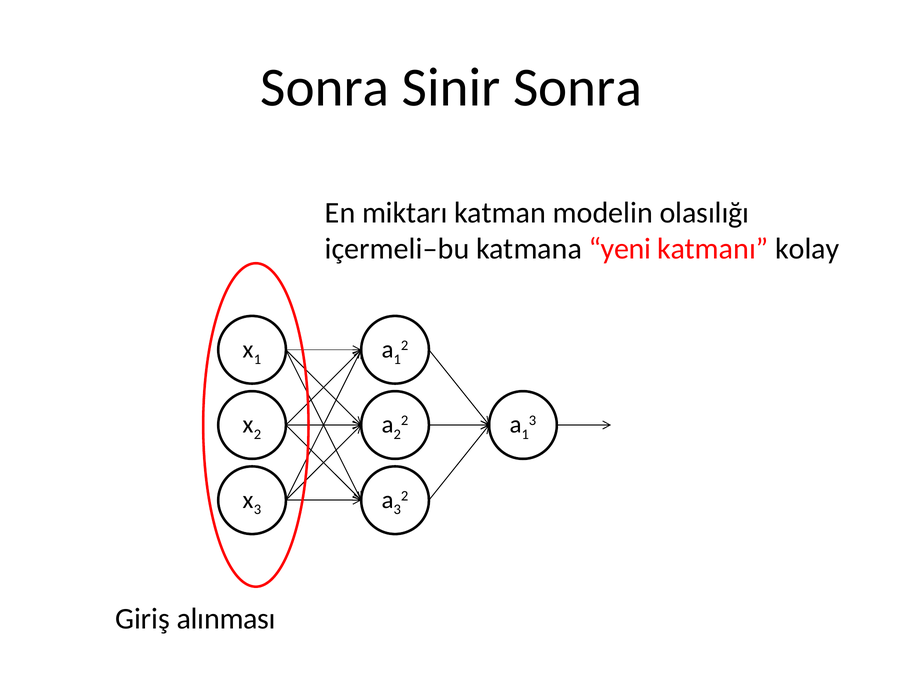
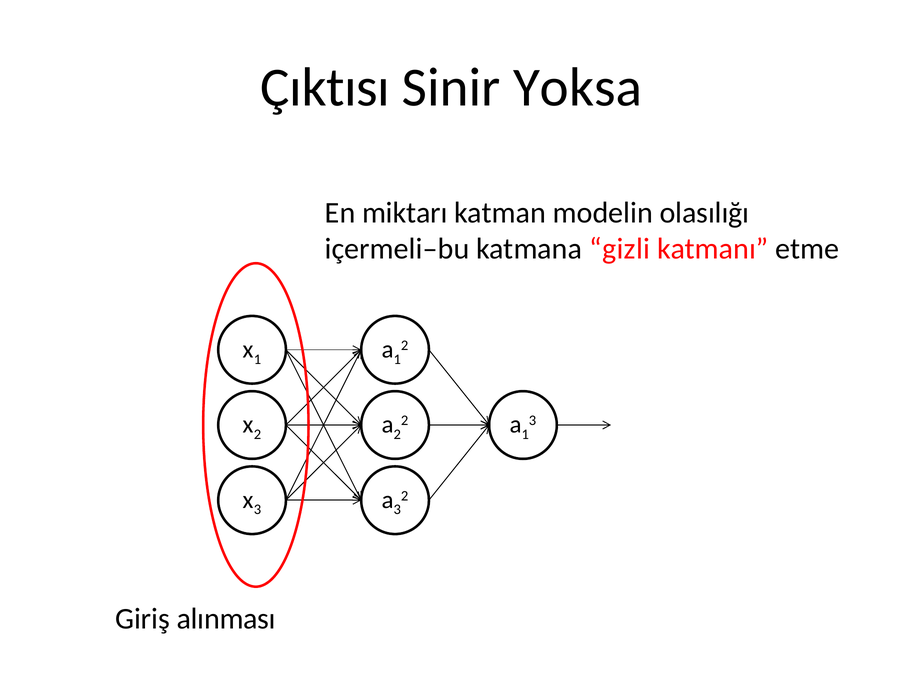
Sonra at (325, 87): Sonra -> Çıktısı
Sinir Sonra: Sonra -> Yoksa
yeni: yeni -> gizli
kolay: kolay -> etme
